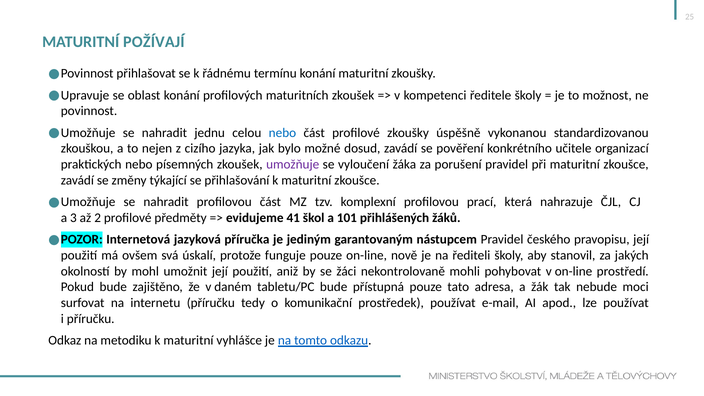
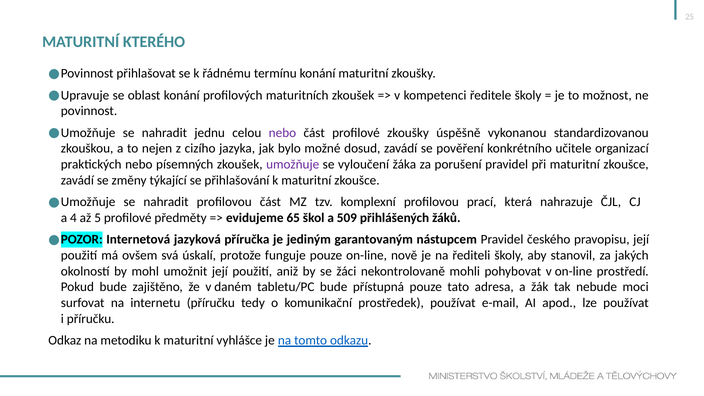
POŽÍVAJÍ: POŽÍVAJÍ -> KTERÉHO
nebo at (282, 133) colour: blue -> purple
3: 3 -> 4
2: 2 -> 5
41: 41 -> 65
101: 101 -> 509
